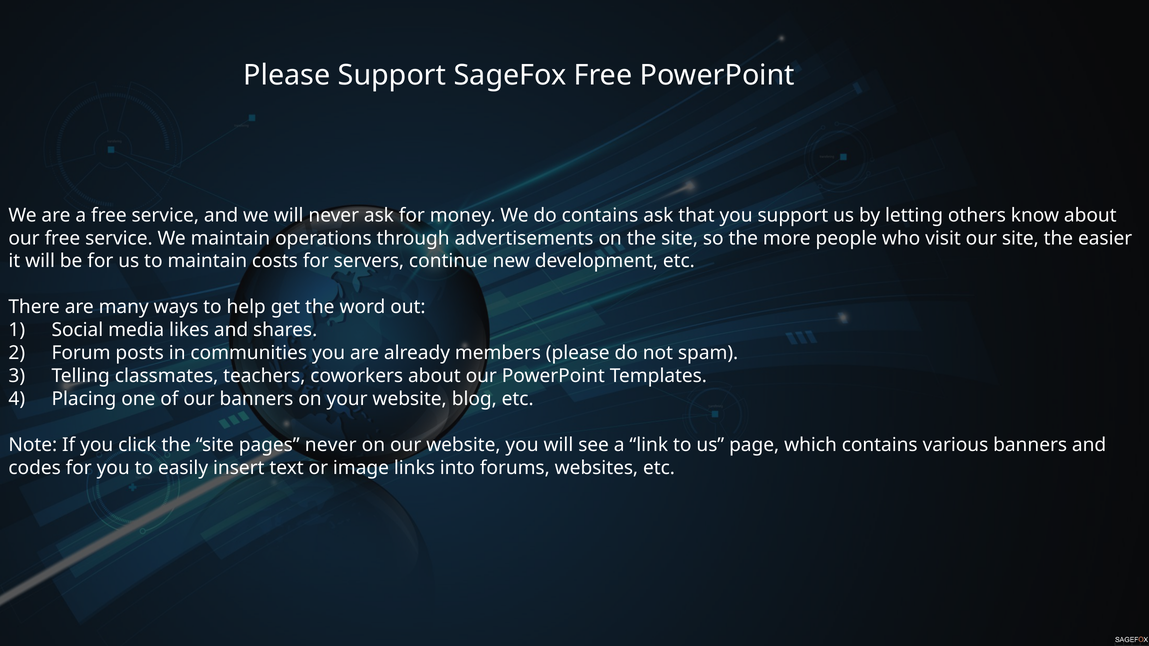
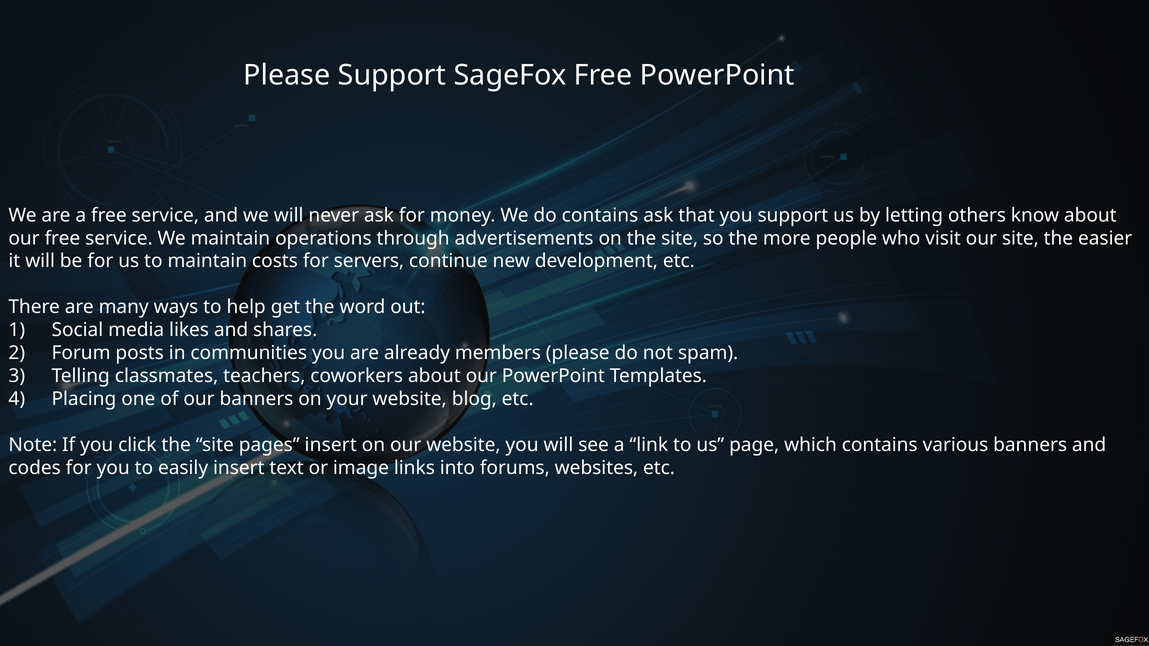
pages never: never -> insert
